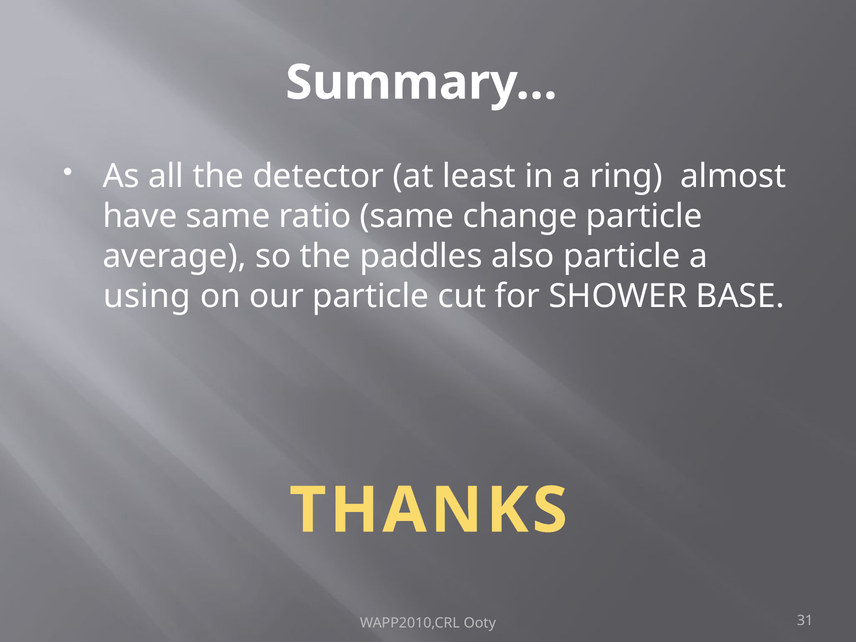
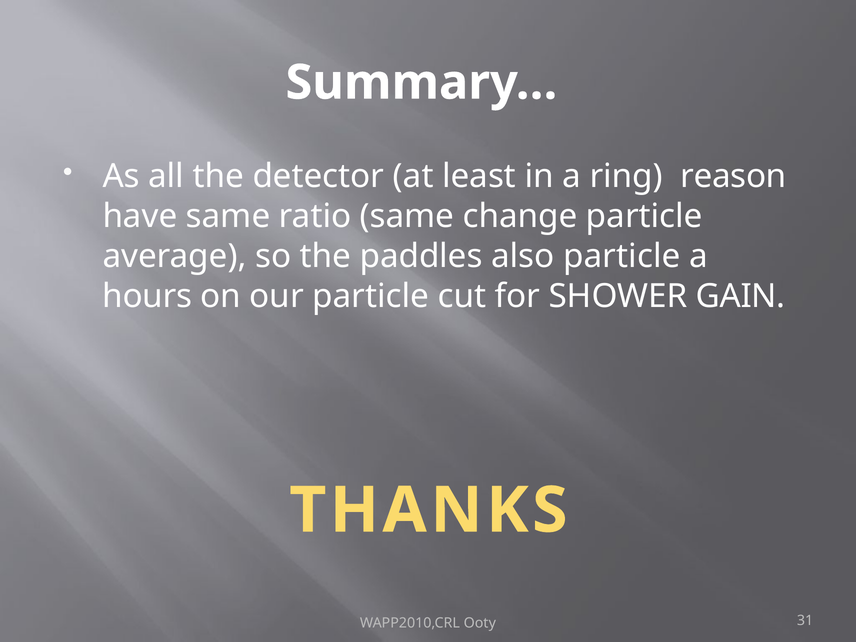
almost: almost -> reason
using: using -> hours
BASE: BASE -> GAIN
